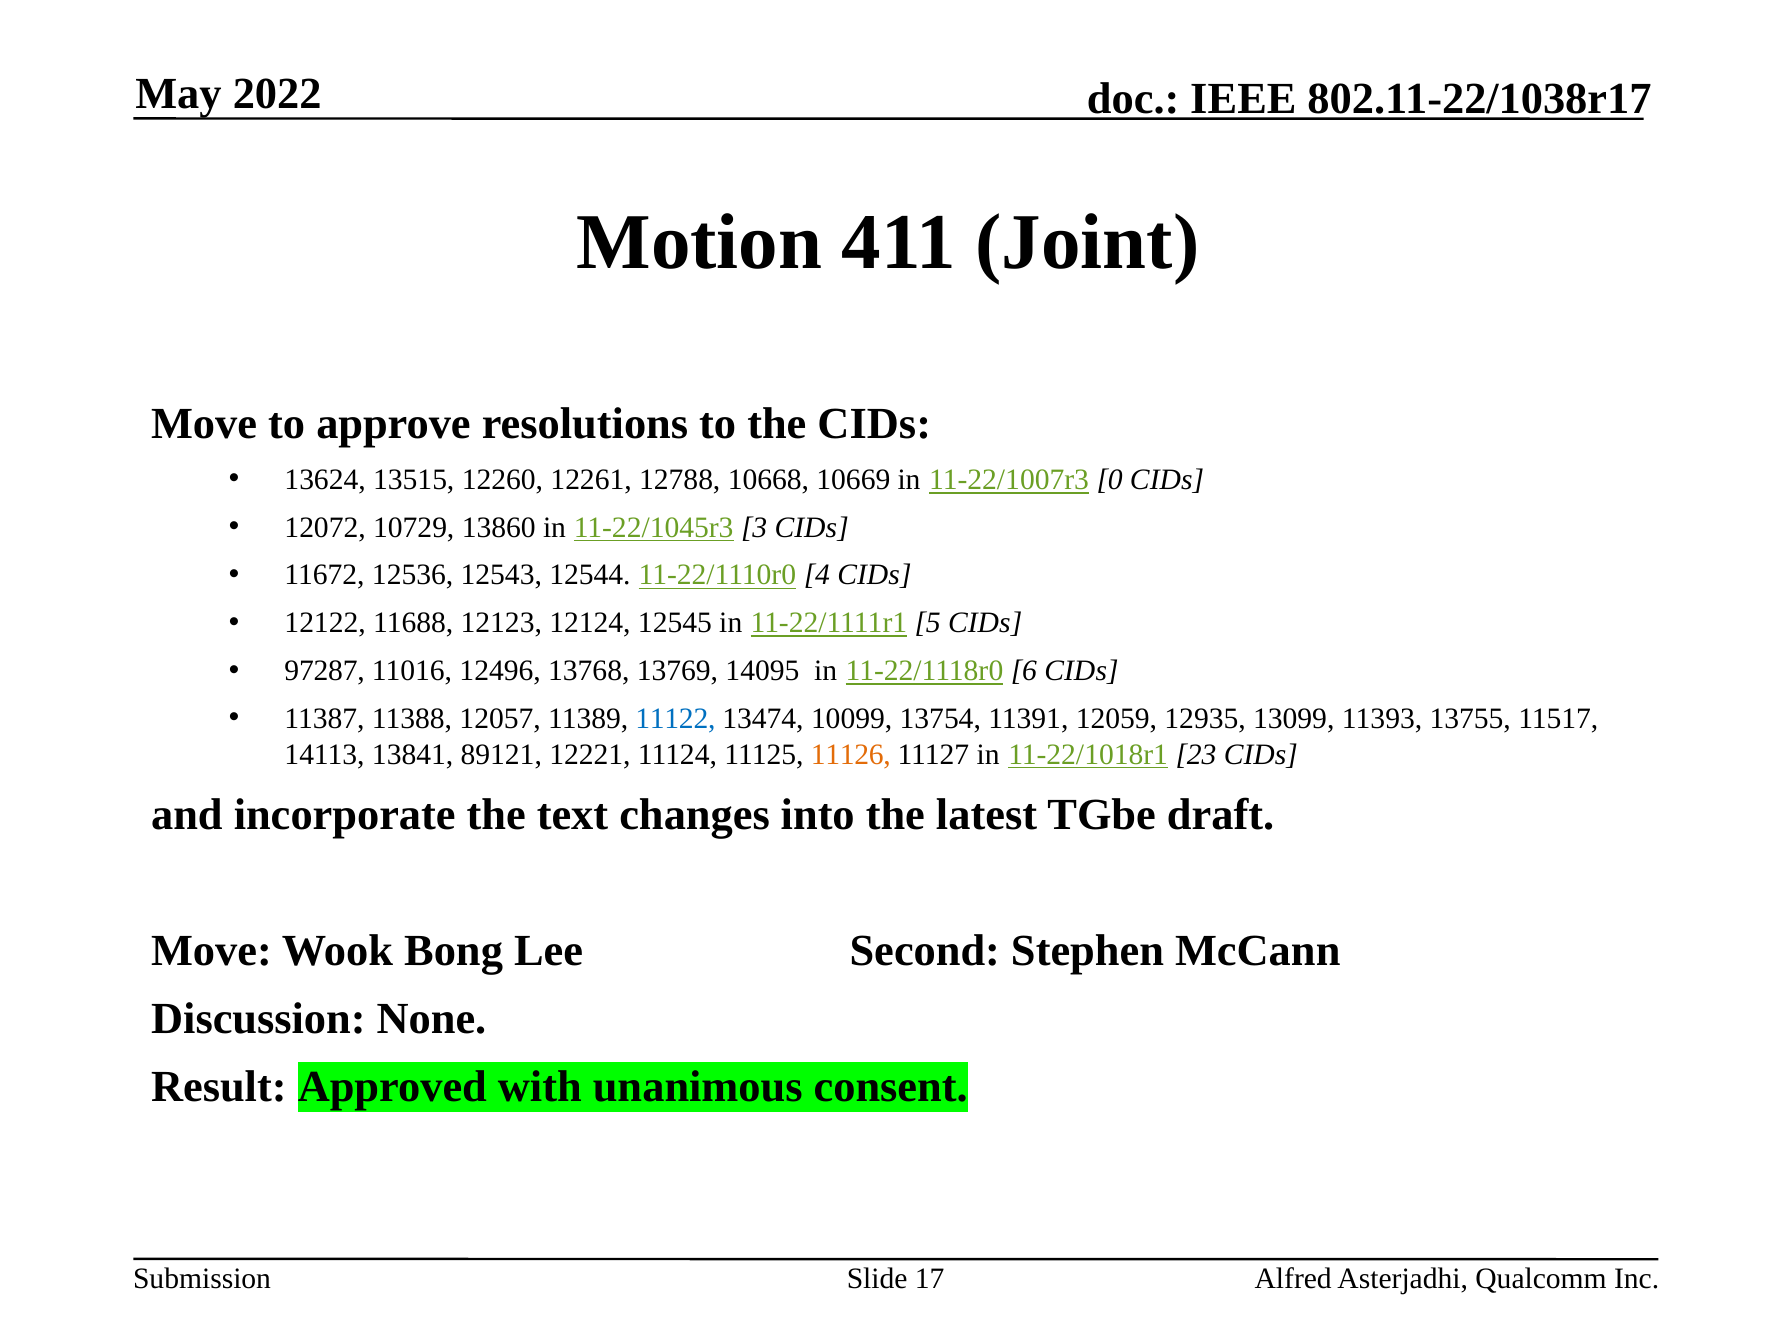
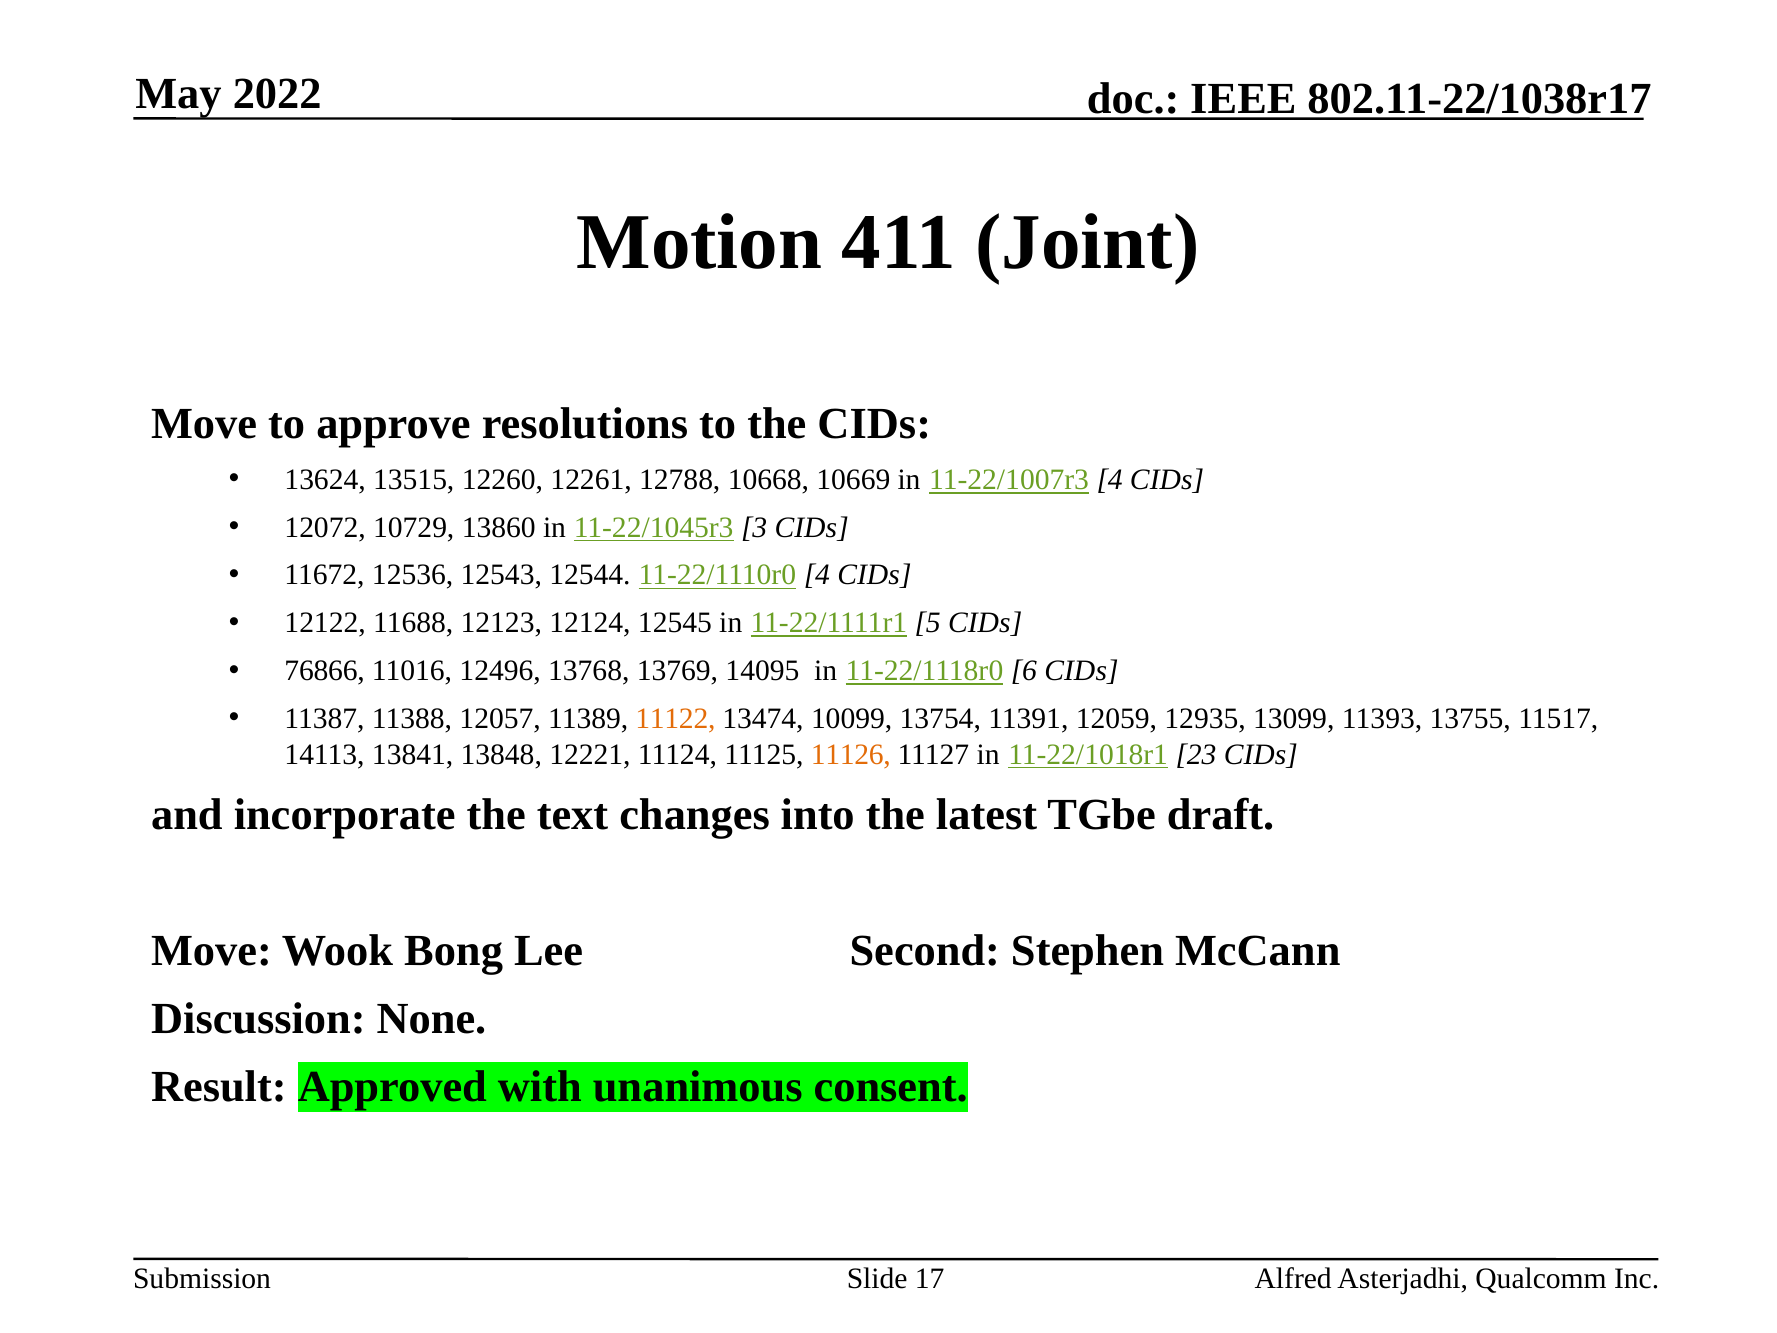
11-22/1007r3 0: 0 -> 4
97287: 97287 -> 76866
11122 colour: blue -> orange
89121: 89121 -> 13848
